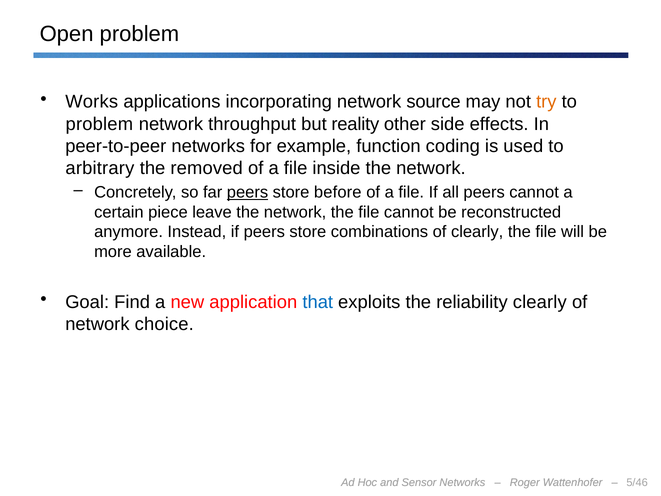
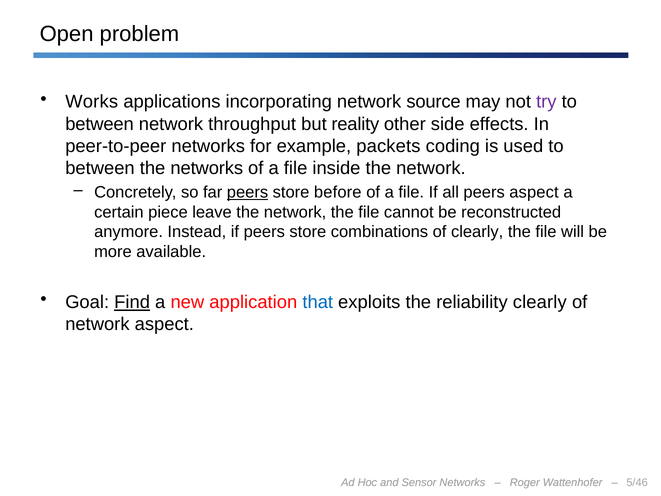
try colour: orange -> purple
problem at (99, 124): problem -> between
function: function -> packets
arbitrary at (100, 168): arbitrary -> between
the removed: removed -> networks
peers cannot: cannot -> aspect
Find underline: none -> present
network choice: choice -> aspect
